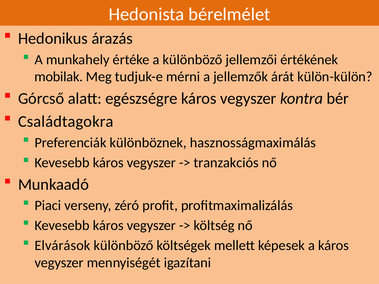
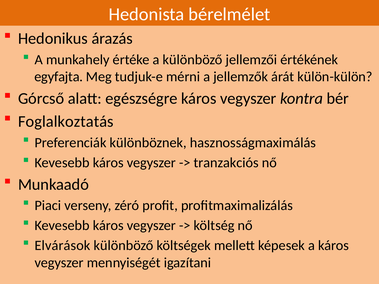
mobilak: mobilak -> egyfajta
Családtagokra: Családtagokra -> Foglalkoztatás
